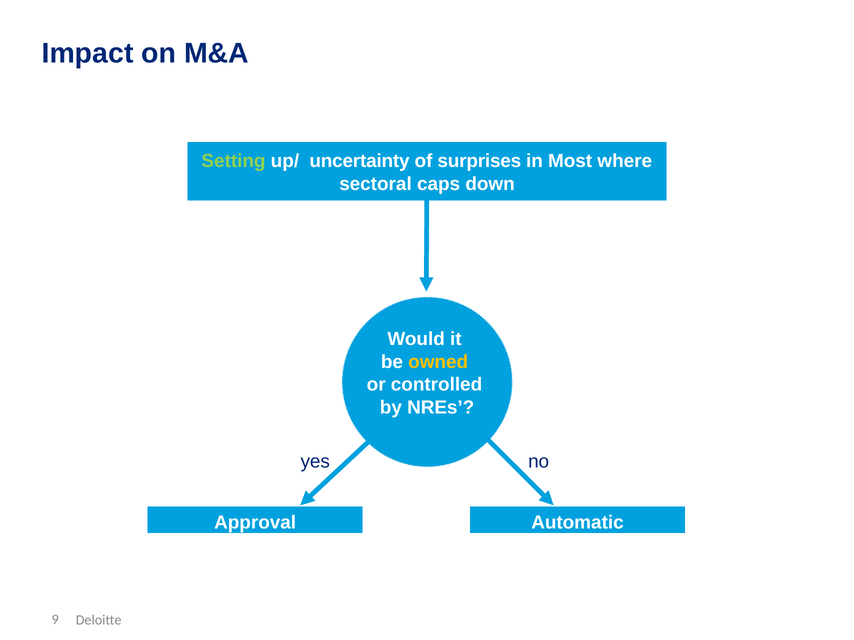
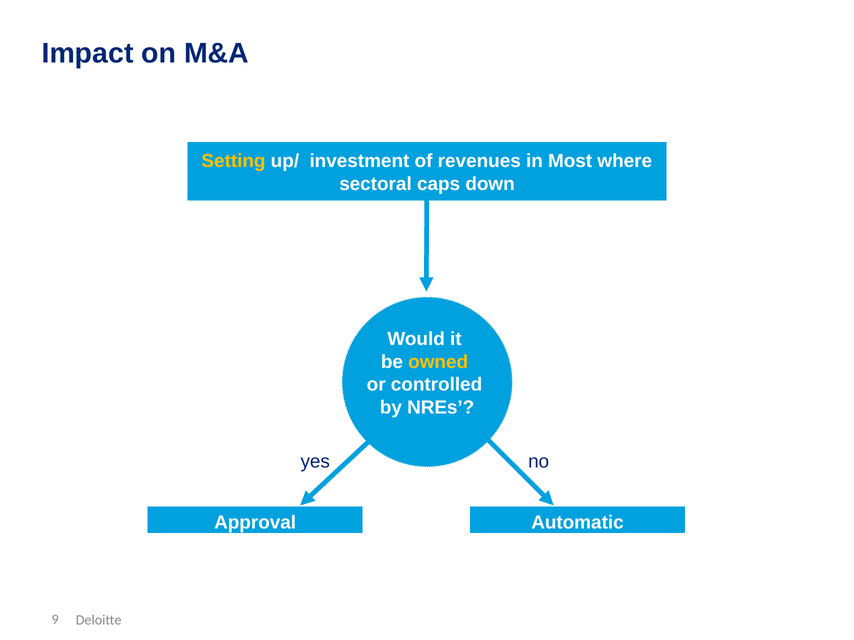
Setting colour: light green -> yellow
uncertainty: uncertainty -> investment
surprises: surprises -> revenues
